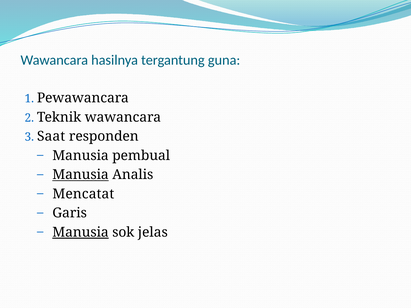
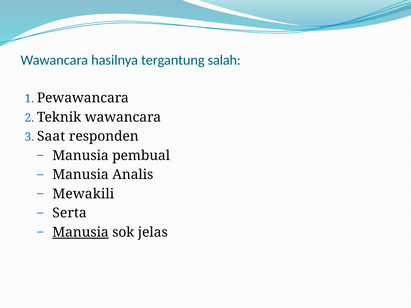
guna: guna -> salah
Manusia at (81, 175) underline: present -> none
Mencatat: Mencatat -> Mewakili
Garis: Garis -> Serta
